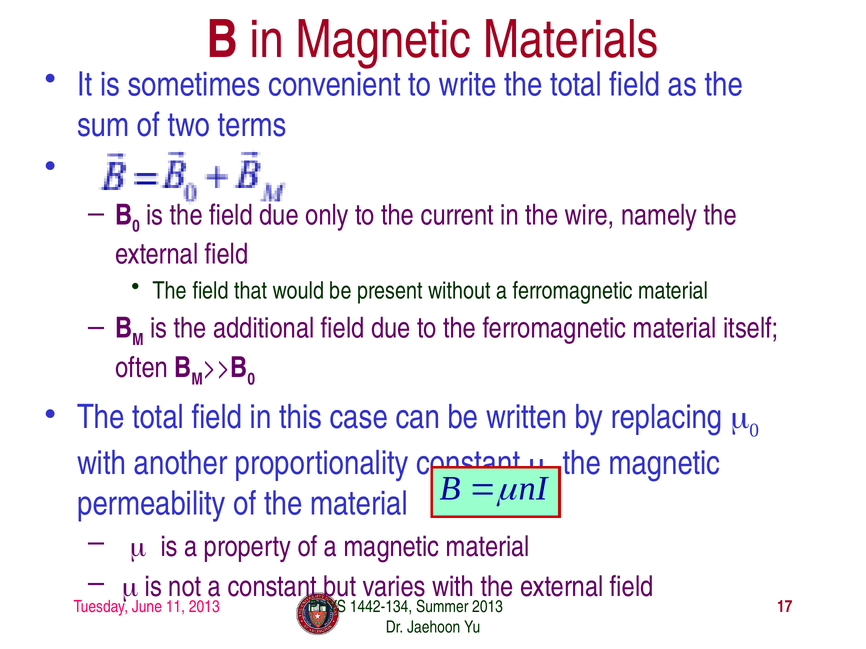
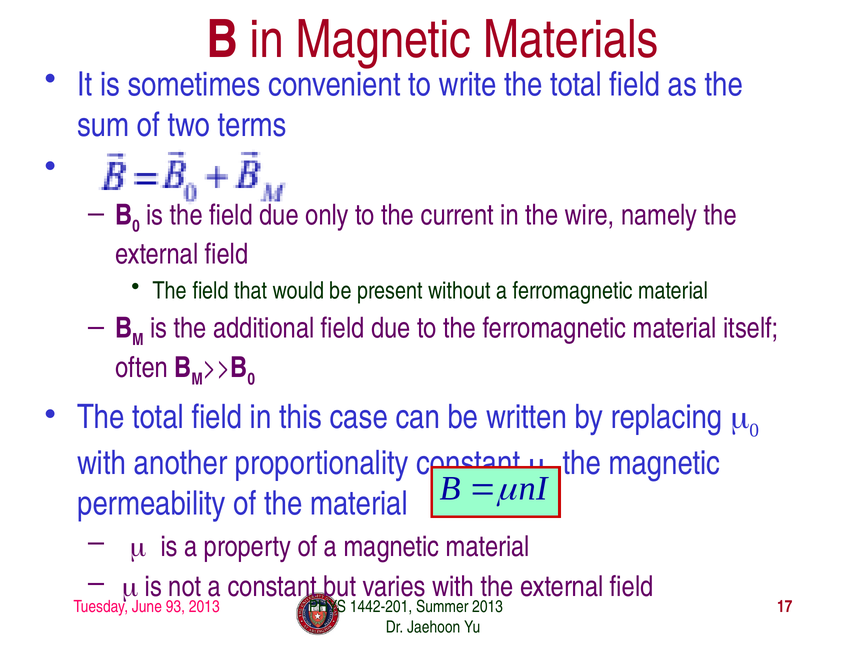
11: 11 -> 93
1442-134: 1442-134 -> 1442-201
